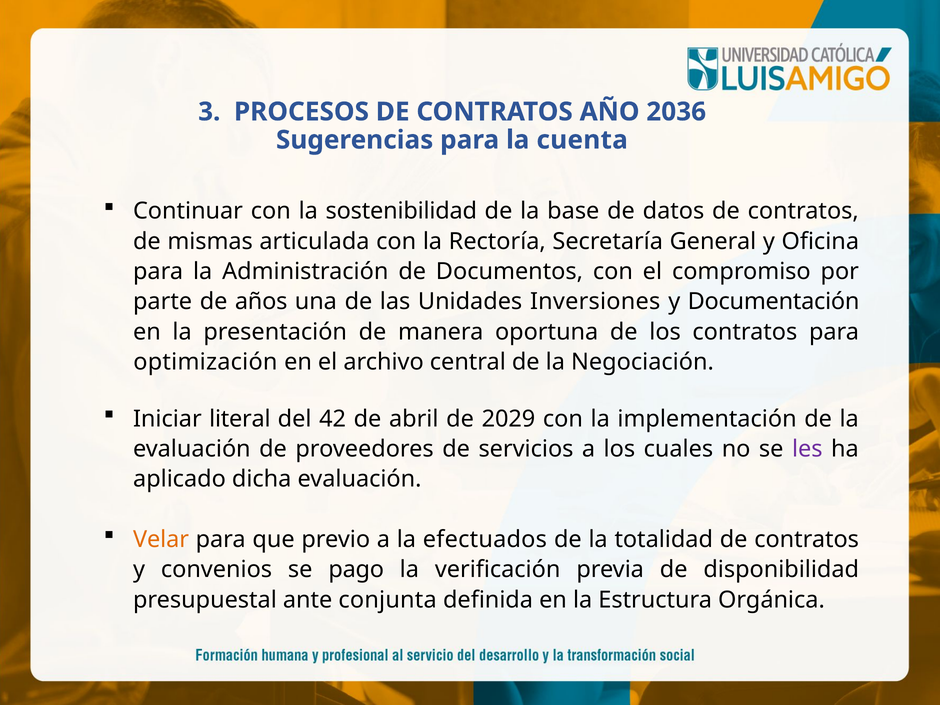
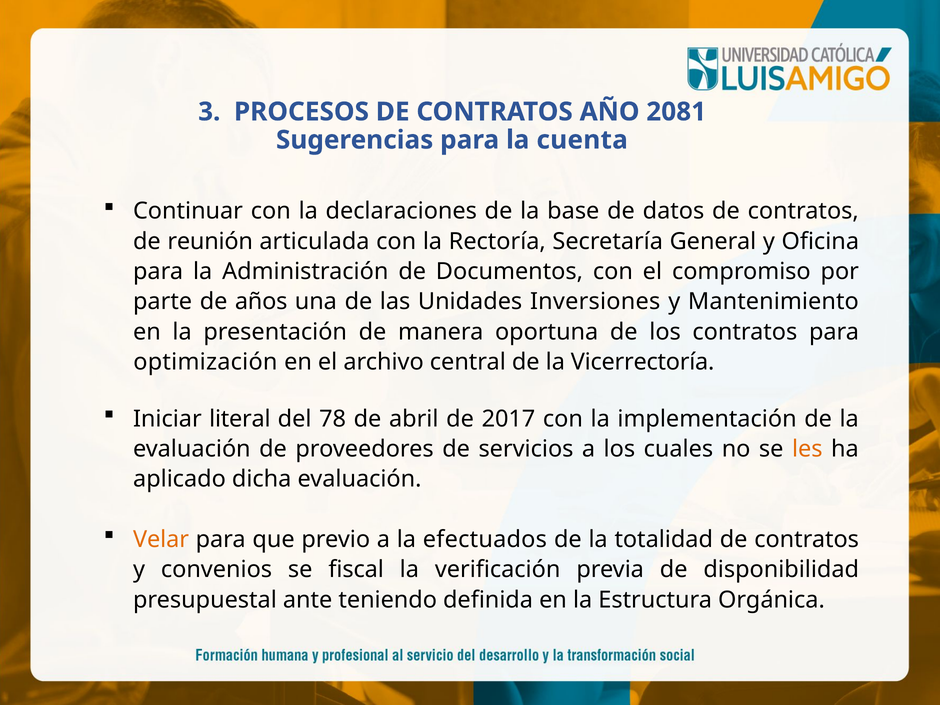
2036: 2036 -> 2081
sostenibilidad: sostenibilidad -> declaraciones
mismas: mismas -> reunión
Documentación: Documentación -> Mantenimiento
Negociación: Negociación -> Vicerrectoría
42: 42 -> 78
2029: 2029 -> 2017
les colour: purple -> orange
pago: pago -> fiscal
conjunta: conjunta -> teniendo
